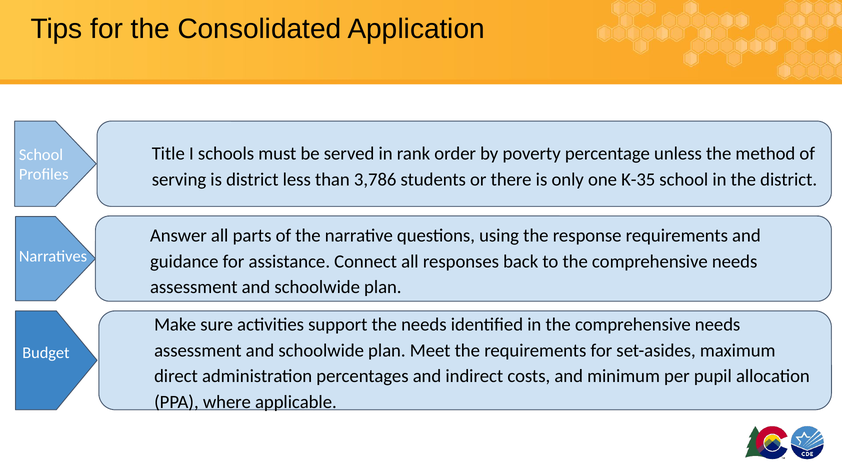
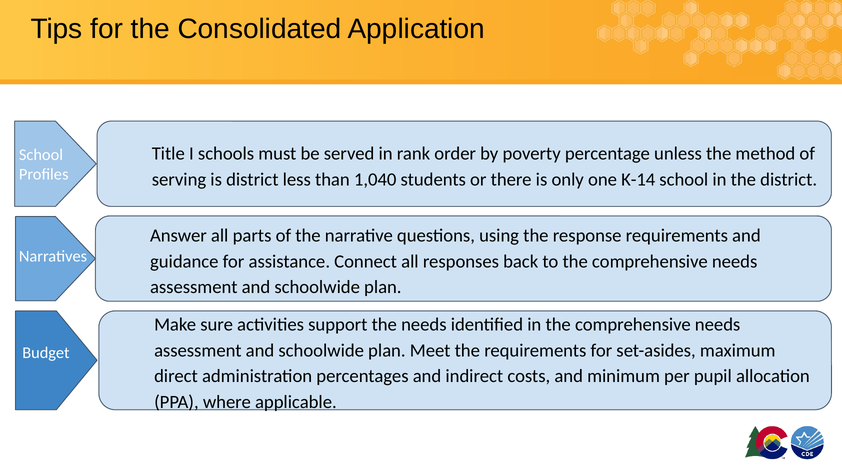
3,786: 3,786 -> 1,040
K-35: K-35 -> K-14
